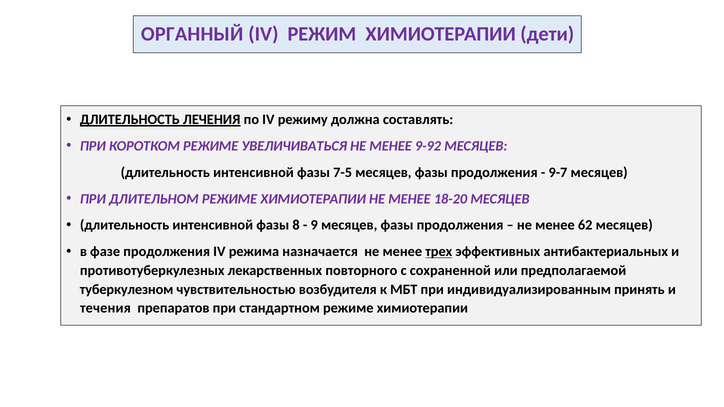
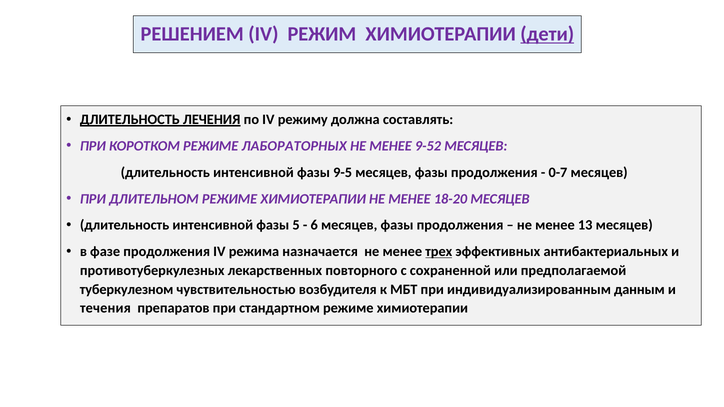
ОРГАННЫЙ: ОРГАННЫЙ -> РЕШЕНИЕМ
дети underline: none -> present
УВЕЛИЧИВАТЬСЯ: УВЕЛИЧИВАТЬСЯ -> ЛАБОРАТОРНЫХ
9-92: 9-92 -> 9-52
7-5: 7-5 -> 9-5
9-7: 9-7 -> 0-7
8: 8 -> 5
9: 9 -> 6
62: 62 -> 13
принять: принять -> данным
